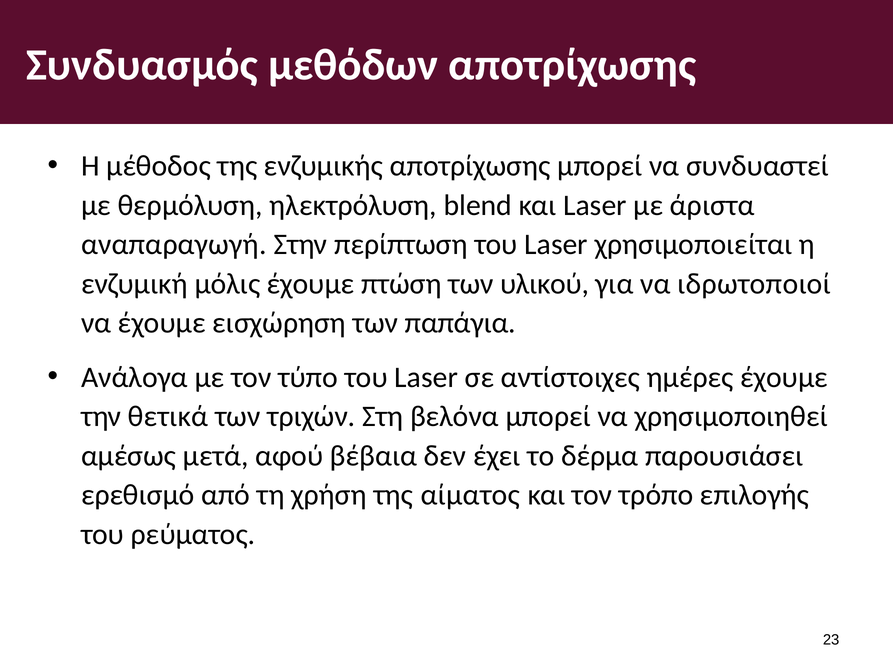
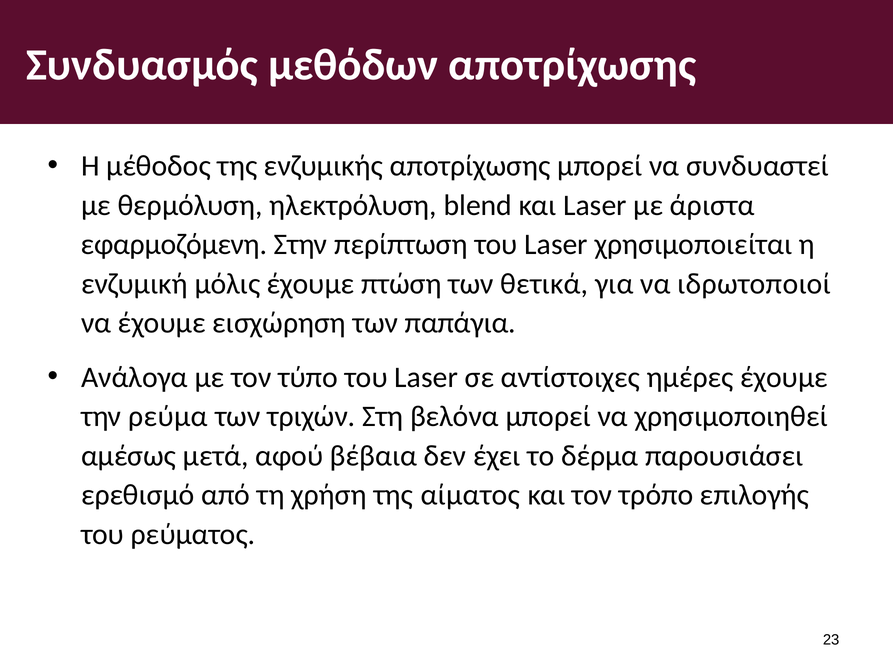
αναπαραγωγή: αναπαραγωγή -> εφαρμοζόμενη
υλικού: υλικού -> θετικά
θετικά: θετικά -> ρεύμα
